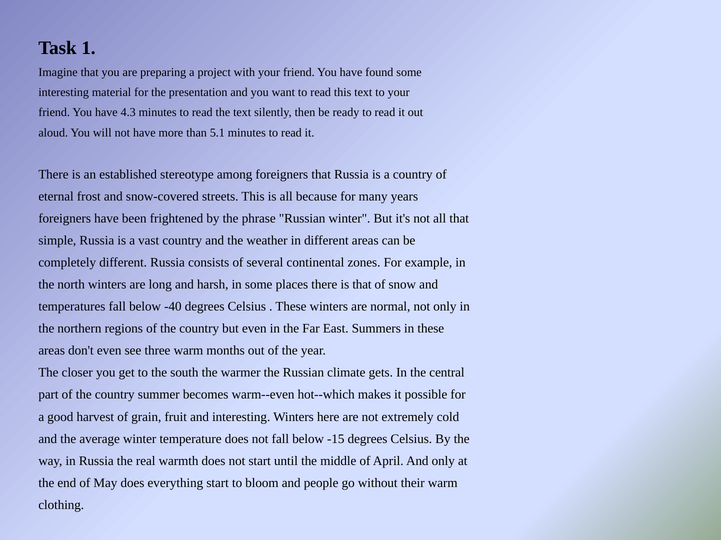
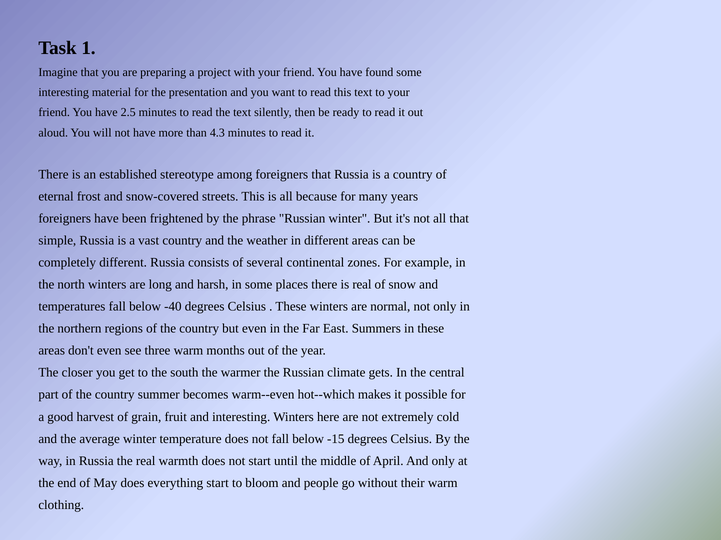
4.3: 4.3 -> 2.5
5.1: 5.1 -> 4.3
is that: that -> real
